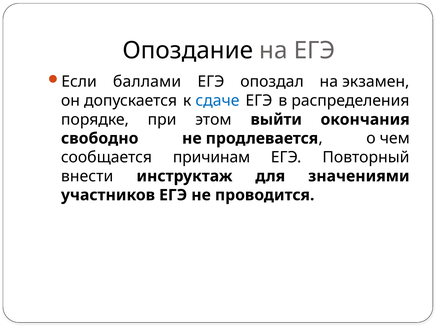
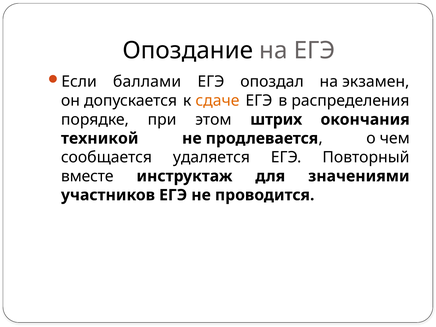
сдаче colour: blue -> orange
выйти: выйти -> штрих
свободно: свободно -> техникой
причинам: причинам -> удаляется
внести: внести -> вместе
